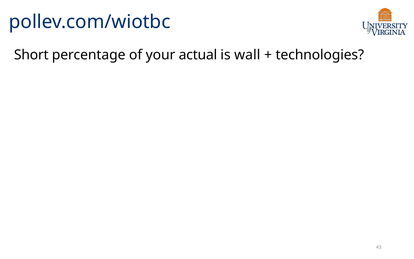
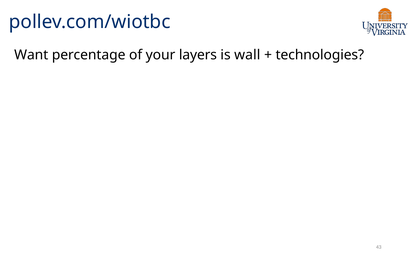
Short: Short -> Want
actual: actual -> layers
